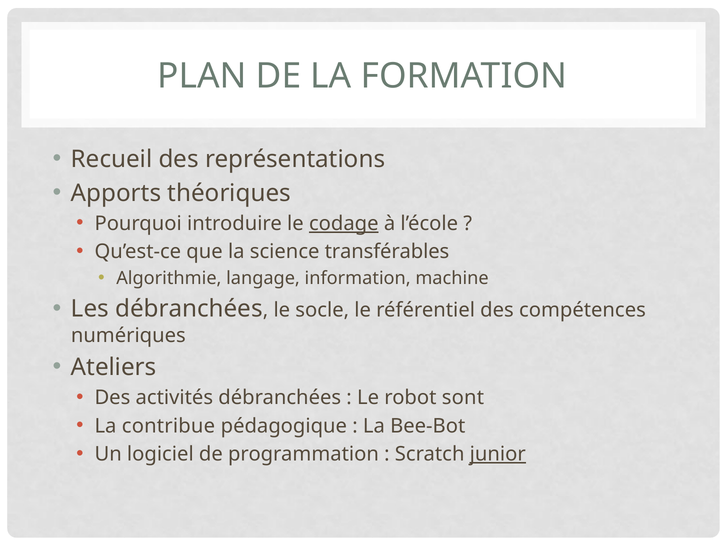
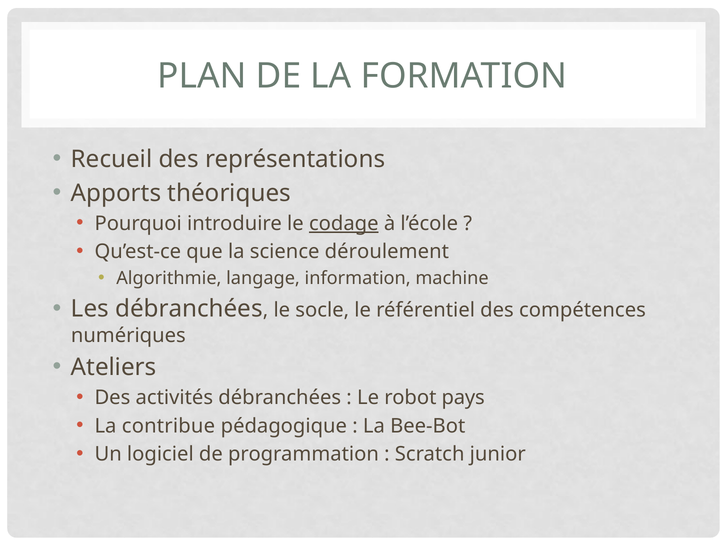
transférables: transférables -> déroulement
sont: sont -> pays
junior underline: present -> none
